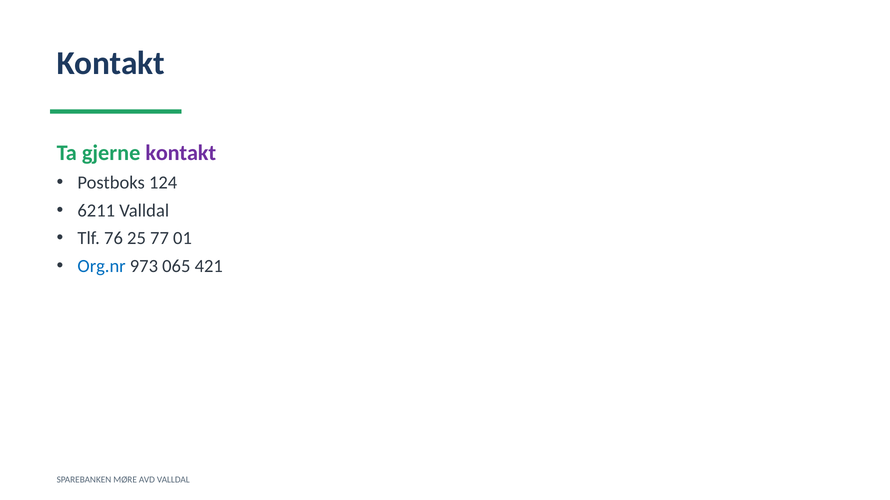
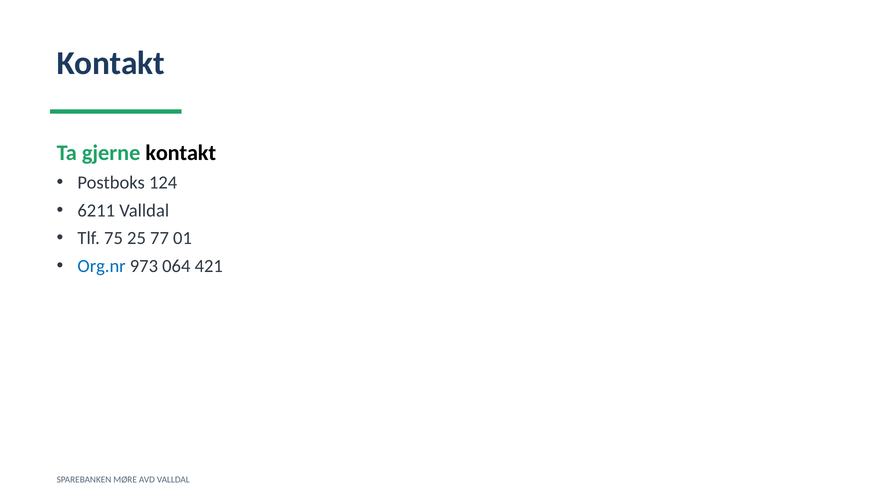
kontakt at (181, 153) colour: purple -> black
76: 76 -> 75
065: 065 -> 064
